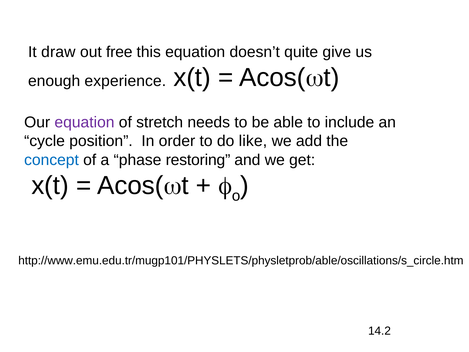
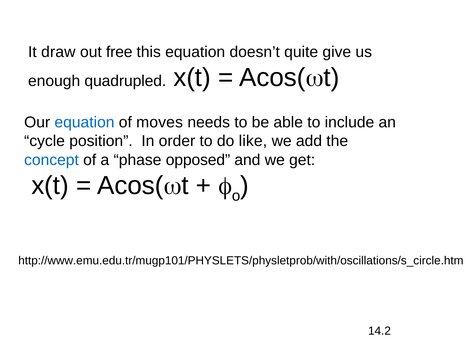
experience: experience -> quadrupled
equation at (84, 122) colour: purple -> blue
stretch: stretch -> moves
restoring: restoring -> opposed
http://www.emu.edu.tr/mugp101/PHYSLETS/physletprob/able/oscillations/s_circle.htm: http://www.emu.edu.tr/mugp101/PHYSLETS/physletprob/able/oscillations/s_circle.htm -> http://www.emu.edu.tr/mugp101/PHYSLETS/physletprob/with/oscillations/s_circle.htm
